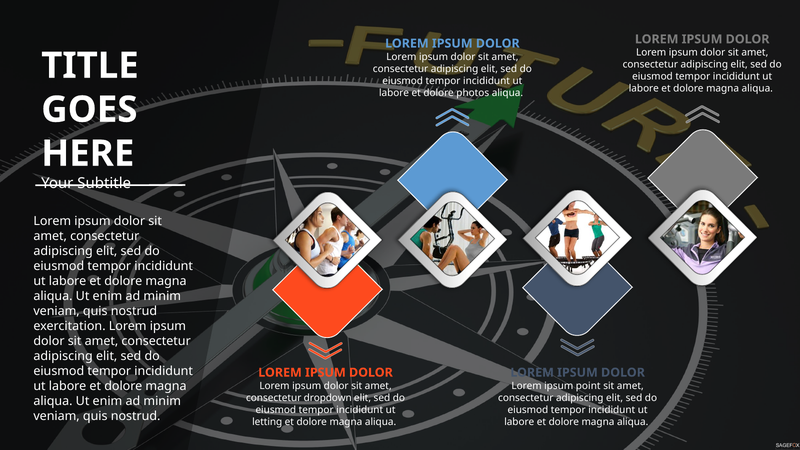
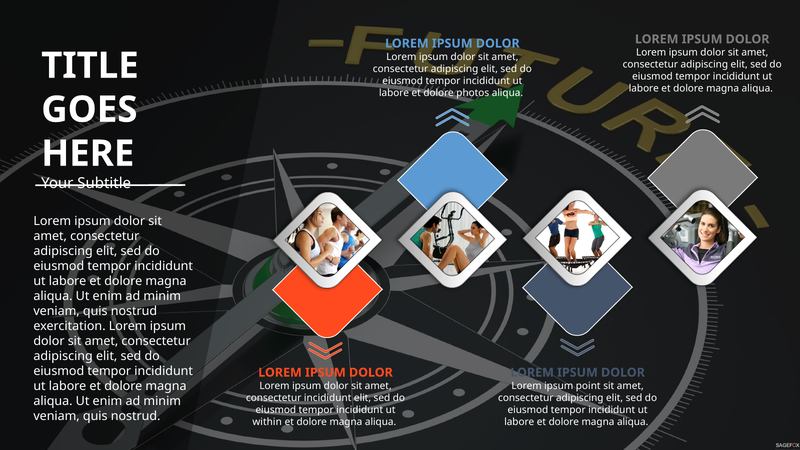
consectetur dropdown: dropdown -> incididunt
letting: letting -> within
